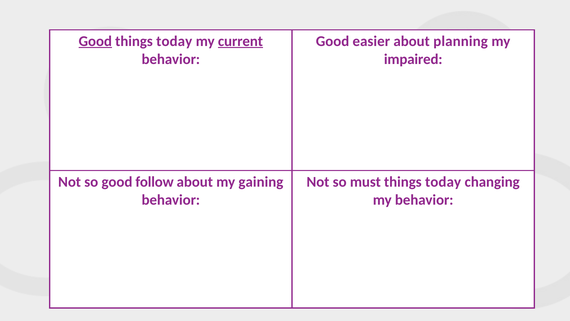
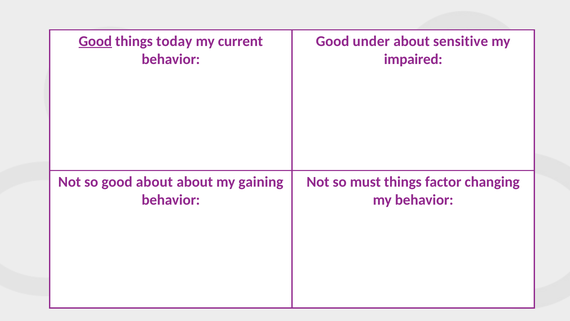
current underline: present -> none
easier: easier -> under
planning: planning -> sensitive
good follow: follow -> about
today at (443, 182): today -> factor
